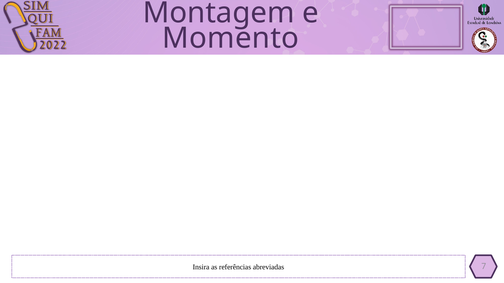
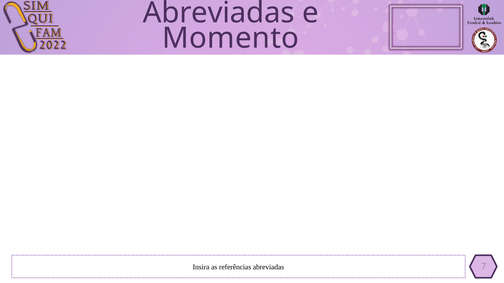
Montagem at (219, 13): Montagem -> Abreviadas
